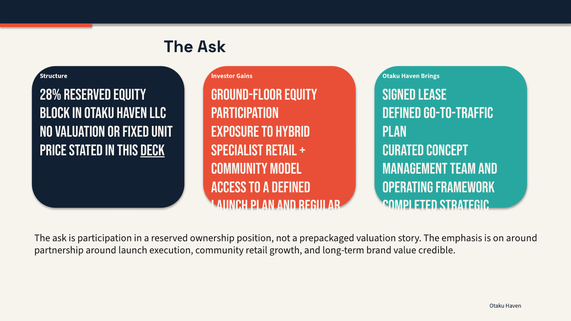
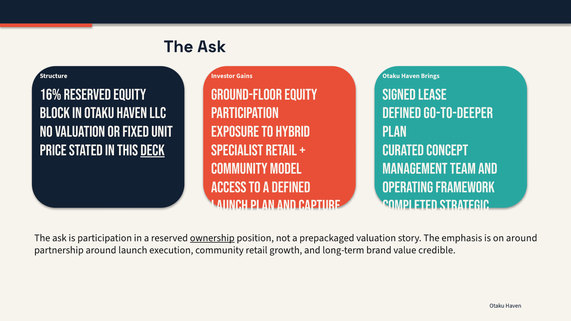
28%: 28% -> 16%
go-to-traffic: go-to-traffic -> go-to-deeper
regular: regular -> capture
ownership underline: none -> present
